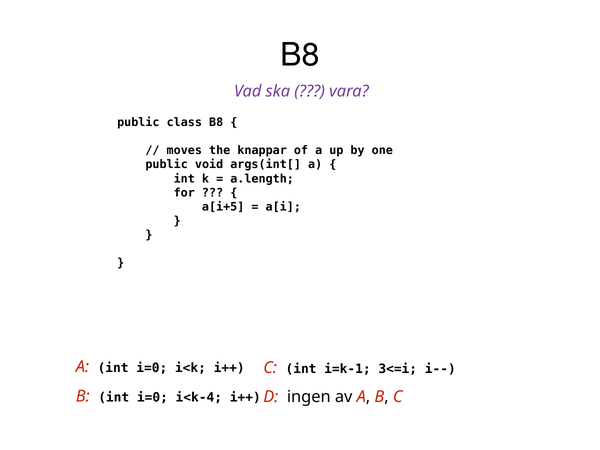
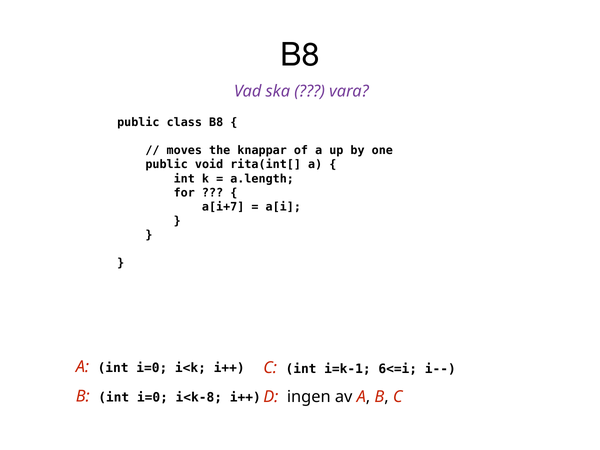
args(int[: args(int[ -> rita(int[
a[i+5: a[i+5 -> a[i+7
3<=i: 3<=i -> 6<=i
i<k-4: i<k-4 -> i<k-8
